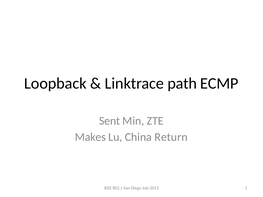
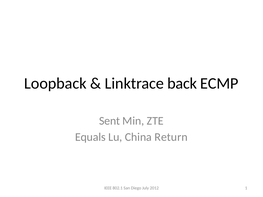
path: path -> back
Makes: Makes -> Equals
